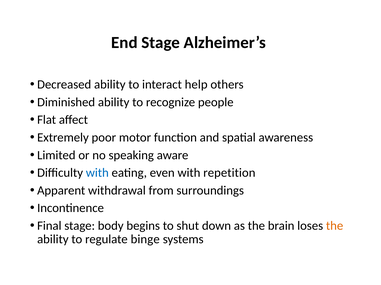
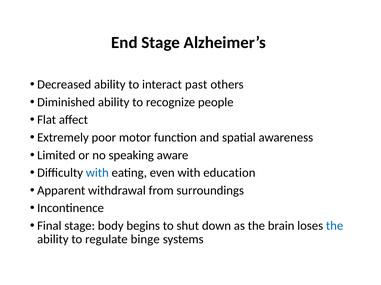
help: help -> past
repetition: repetition -> education
the at (335, 226) colour: orange -> blue
